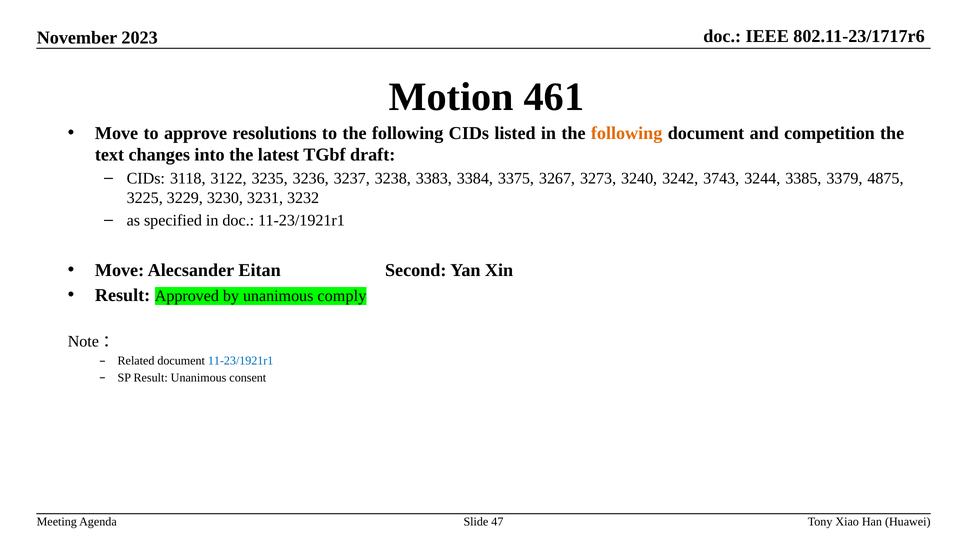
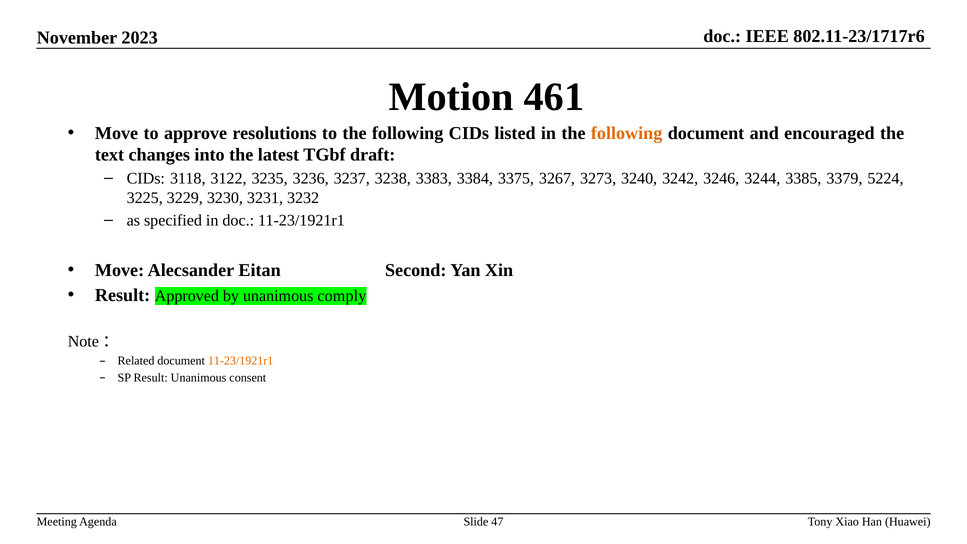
competition: competition -> encouraged
3743: 3743 -> 3246
4875: 4875 -> 5224
11-23/1921r1 at (241, 361) colour: blue -> orange
